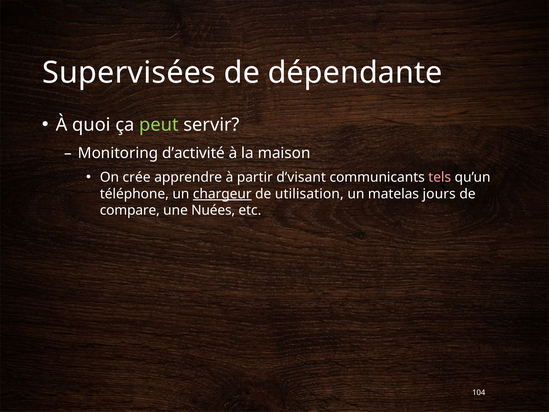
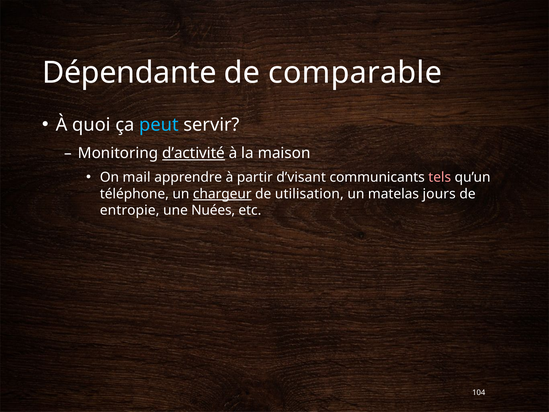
Supervisées: Supervisées -> Dépendante
dépendante: dépendante -> comparable
peut colour: light green -> light blue
d’activité underline: none -> present
crée: crée -> mail
compare: compare -> entropie
